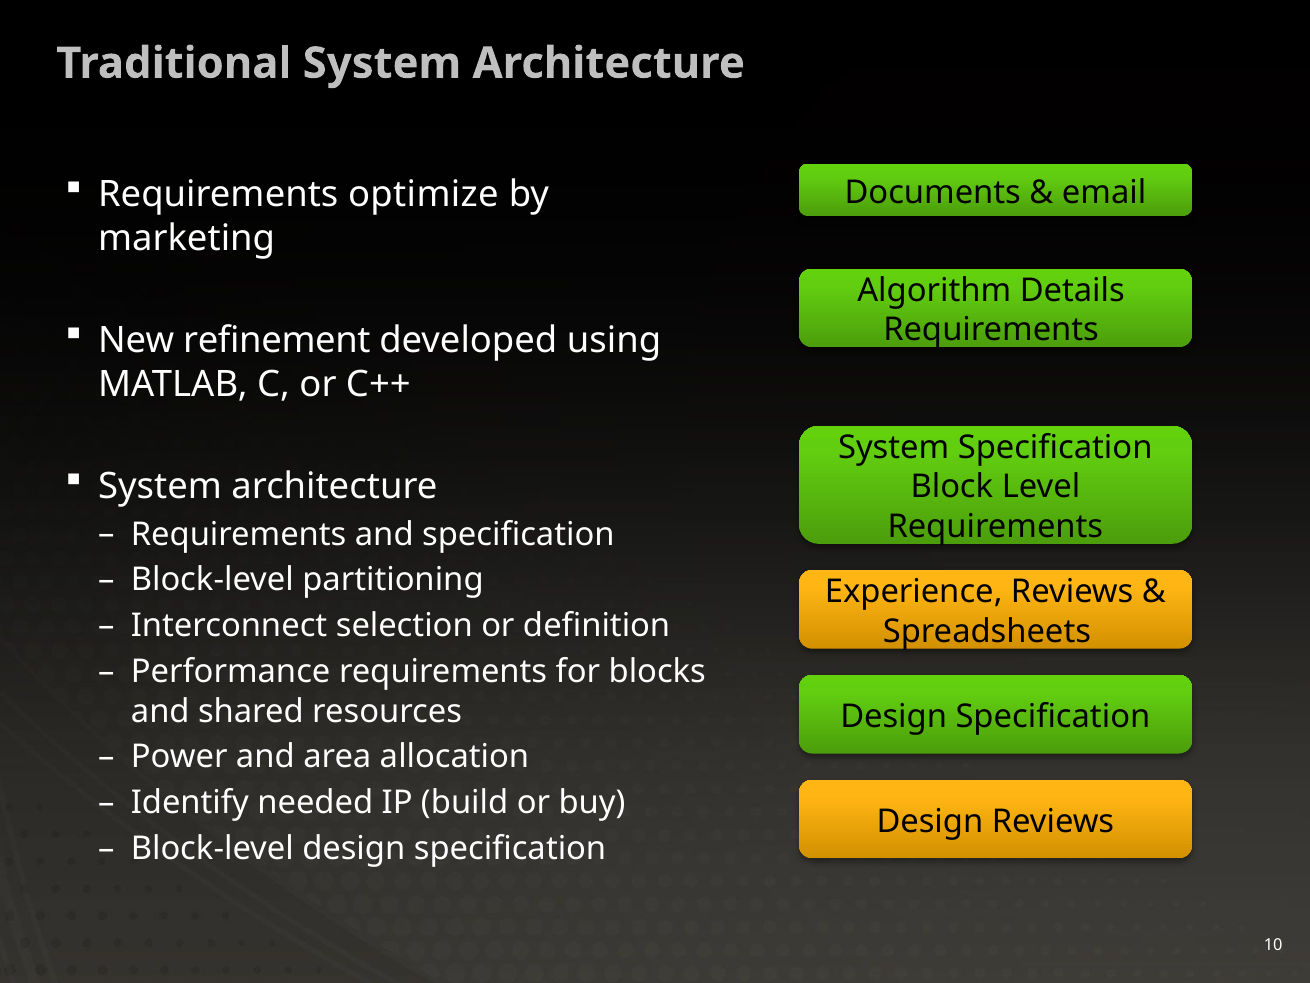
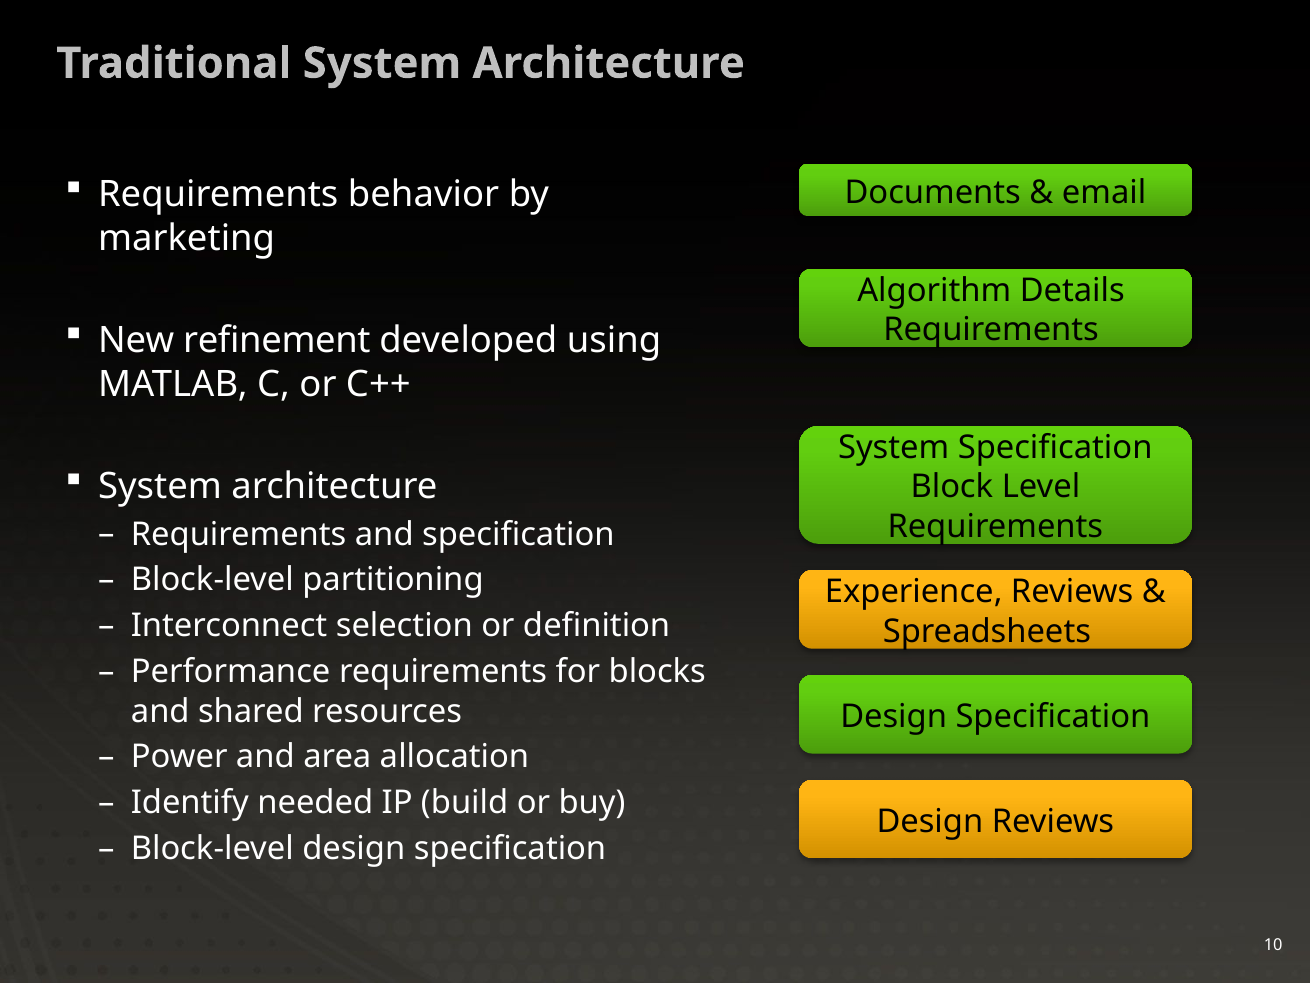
optimize: optimize -> behavior
